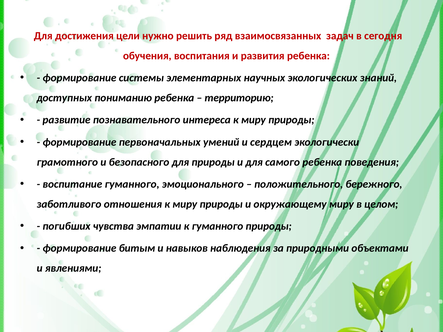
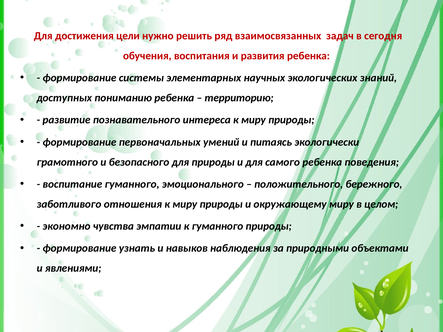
сердцем: сердцем -> питаясь
погибших: погибших -> экономно
битым: битым -> узнать
